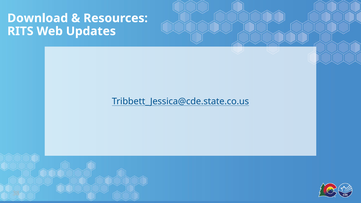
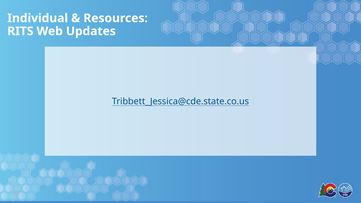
Download: Download -> Individual
